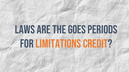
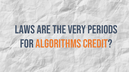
goes: goes -> very
limitations: limitations -> algorithms
